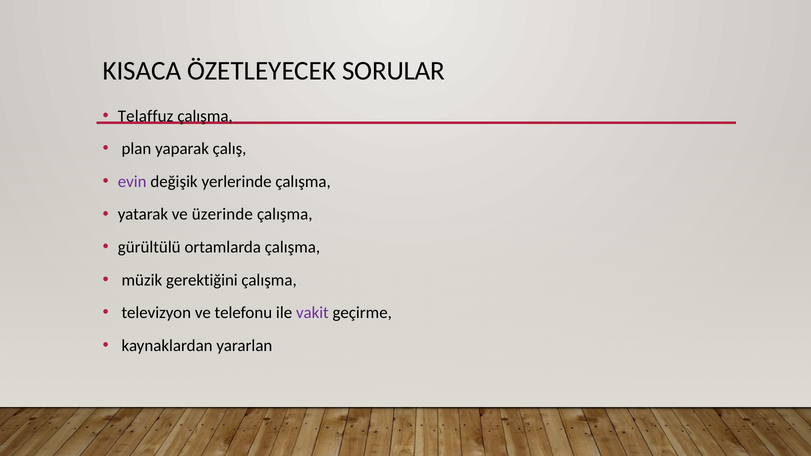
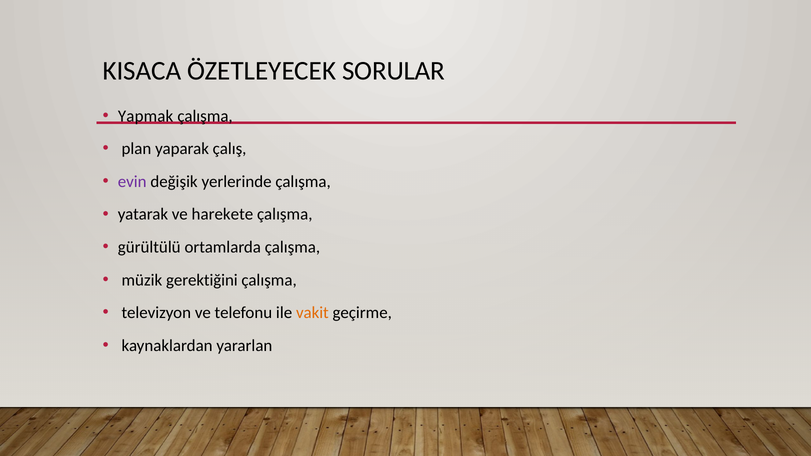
Telaffuz: Telaffuz -> Yapmak
üzerinde: üzerinde -> harekete
vakit colour: purple -> orange
